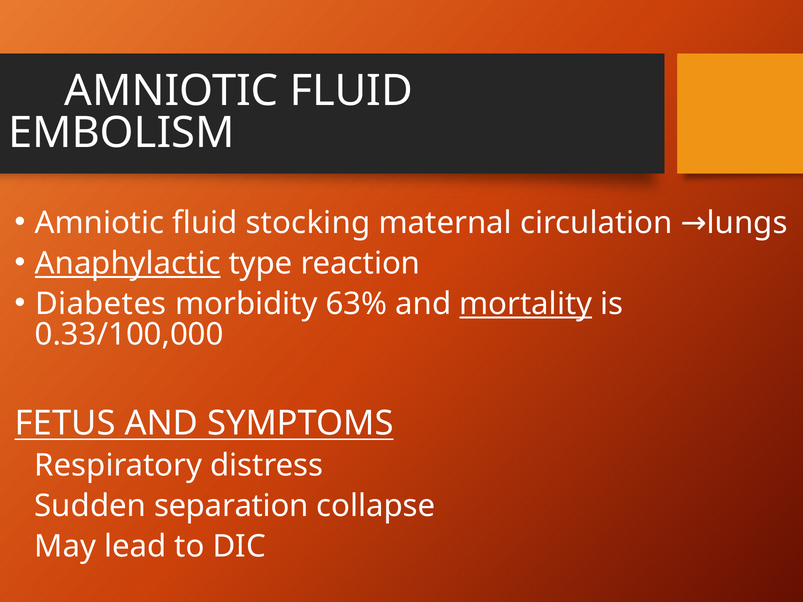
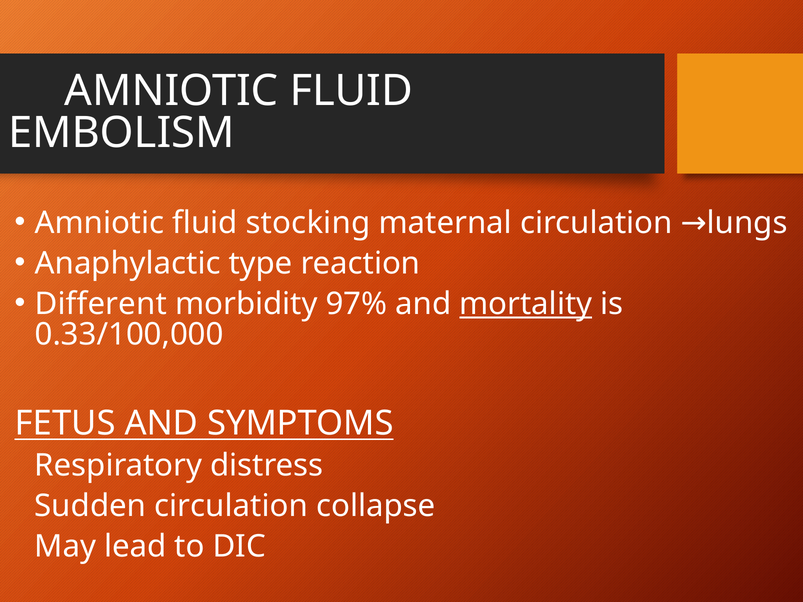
Anaphylactic underline: present -> none
Diabetes: Diabetes -> Different
63%: 63% -> 97%
Sudden separation: separation -> circulation
